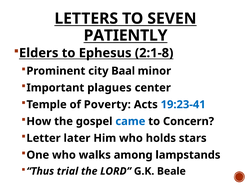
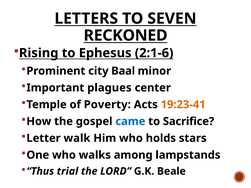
PATIENTLY: PATIENTLY -> RECKONED
Elders: Elders -> Rising
2:1-8: 2:1-8 -> 2:1-6
19:23-41 colour: blue -> orange
Concern: Concern -> Sacrifice
later: later -> walk
